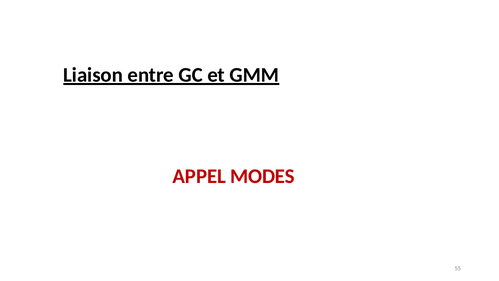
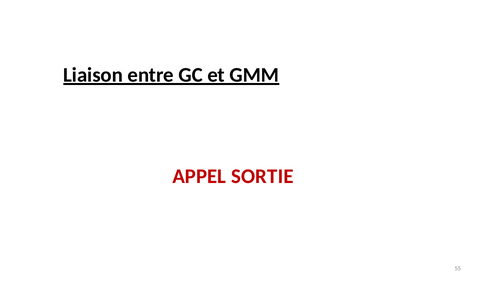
MODES: MODES -> SORTIE
